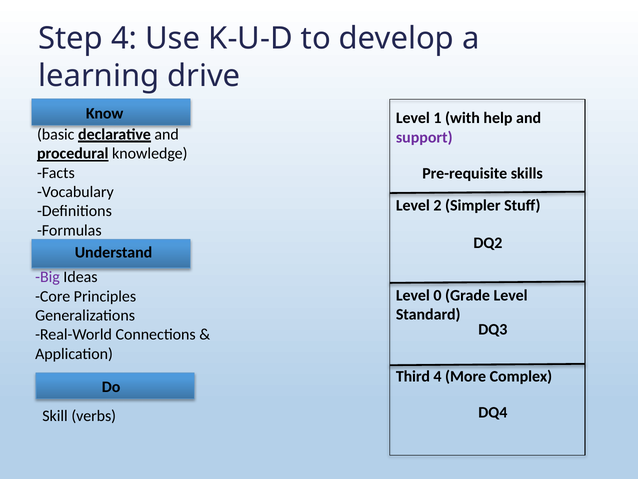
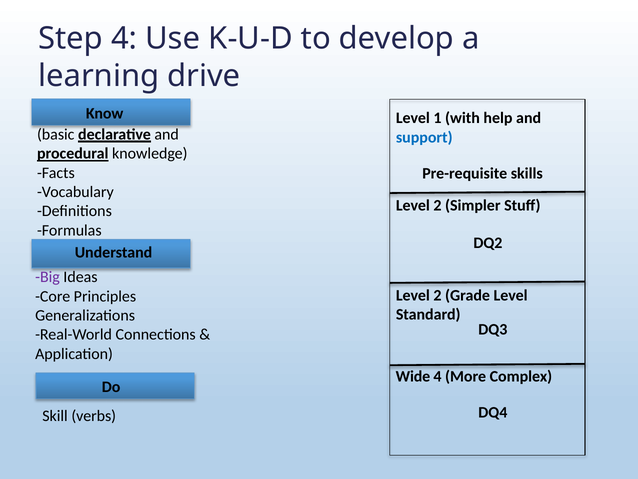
support colour: purple -> blue
0 at (438, 295): 0 -> 2
Third: Third -> Wide
